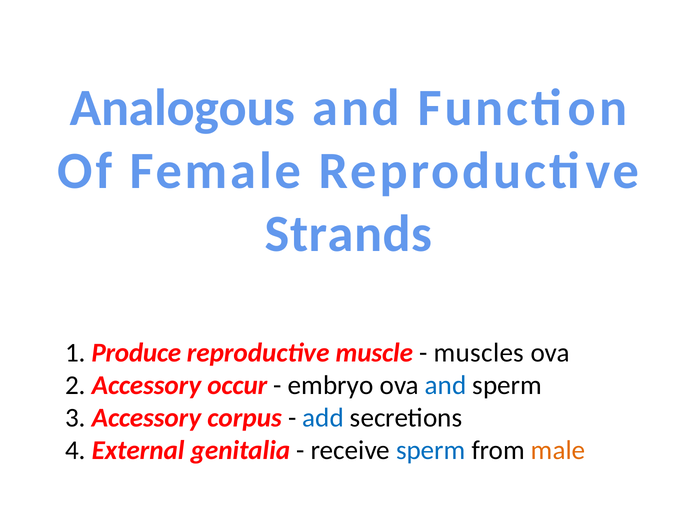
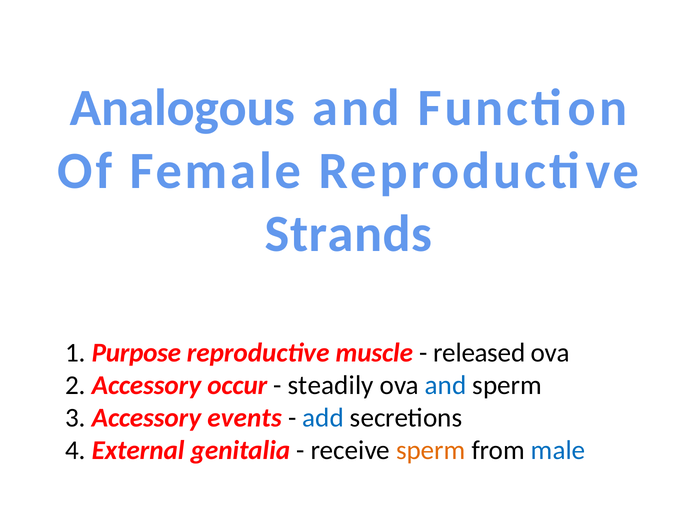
Produce: Produce -> Purpose
muscles: muscles -> released
embryo: embryo -> steadily
corpus: corpus -> events
sperm at (431, 451) colour: blue -> orange
male colour: orange -> blue
